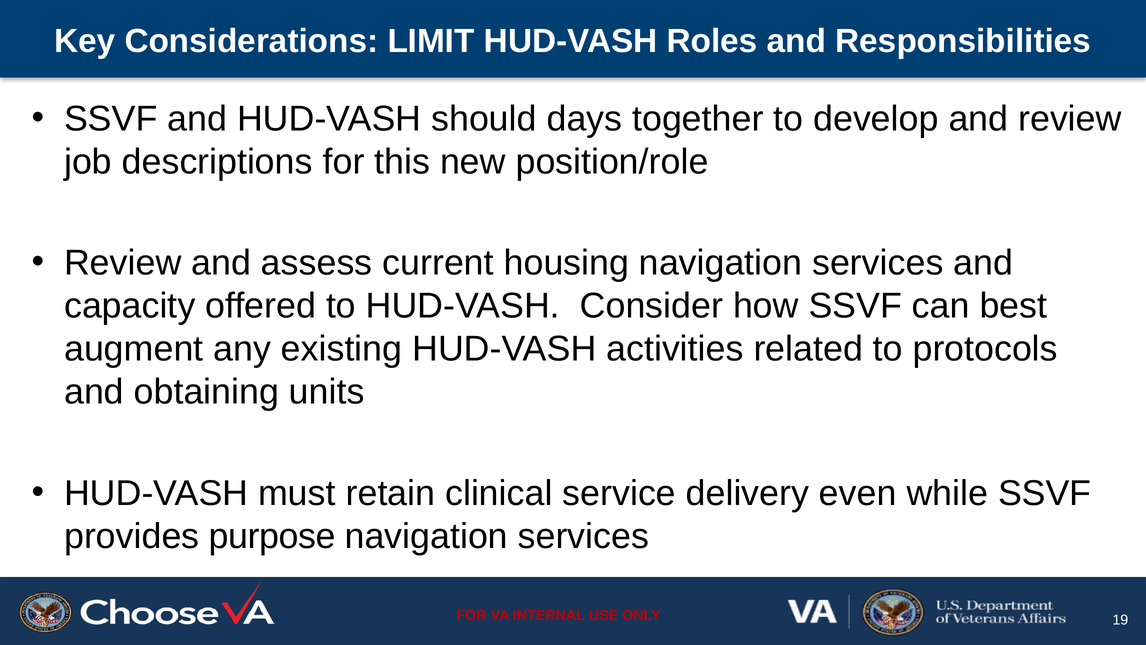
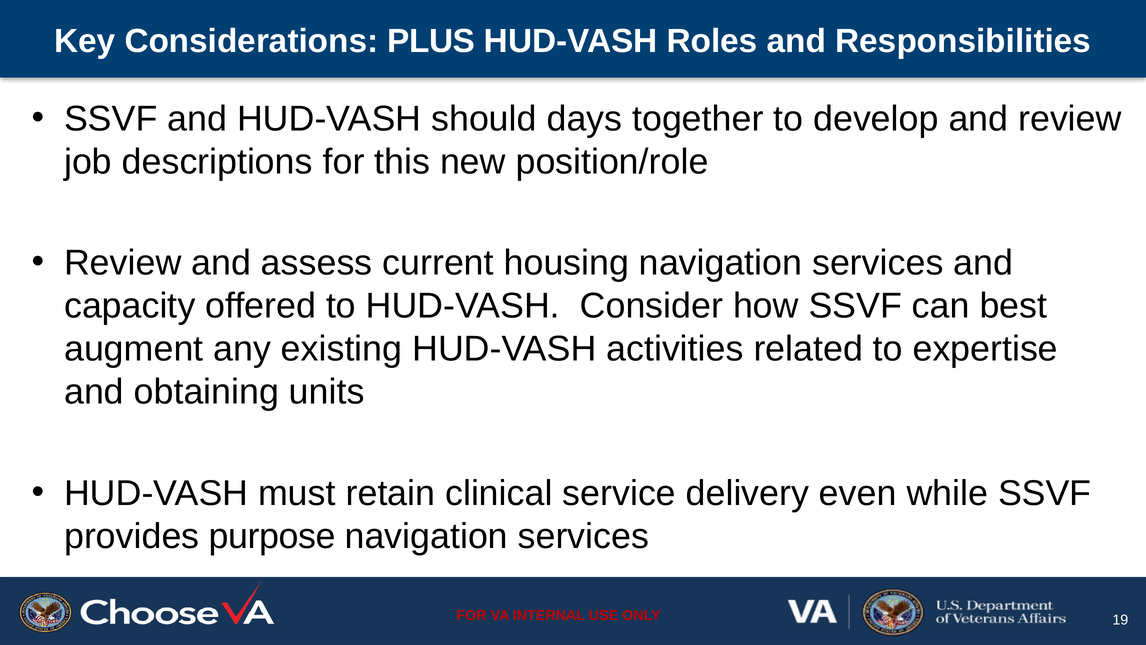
LIMIT: LIMIT -> PLUS
protocols: protocols -> expertise
